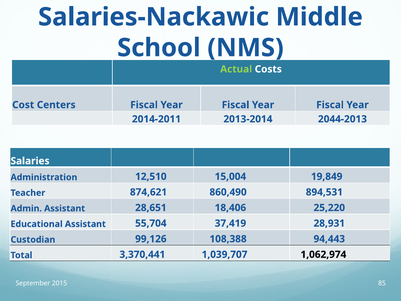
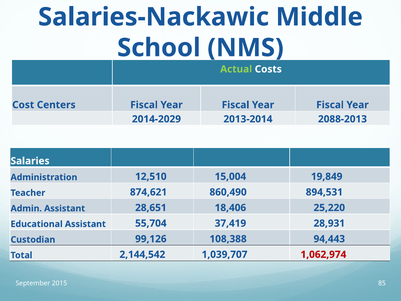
2014-2011: 2014-2011 -> 2014-2029
2044-2013: 2044-2013 -> 2088-2013
3,370,441: 3,370,441 -> 2,144,542
1,062,974 colour: black -> red
